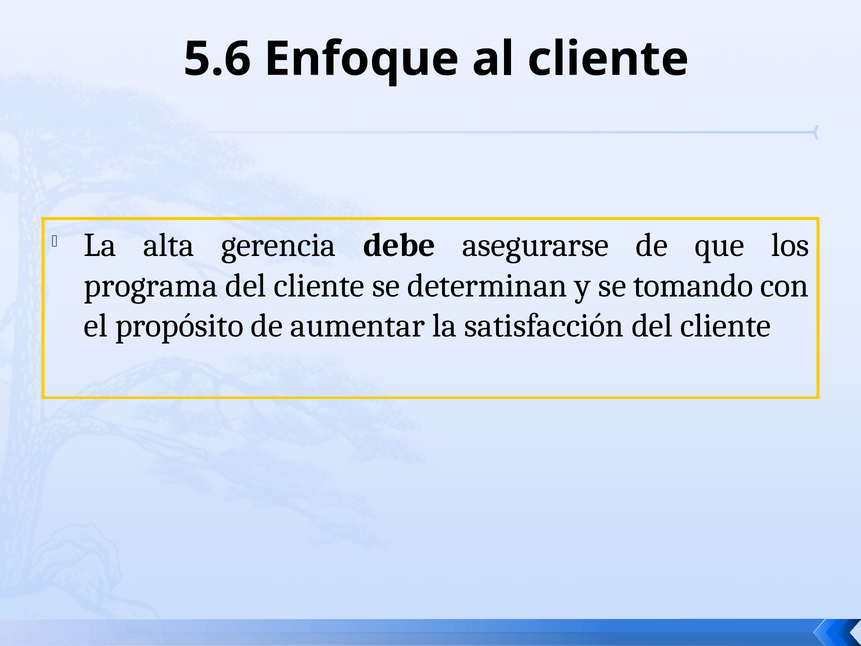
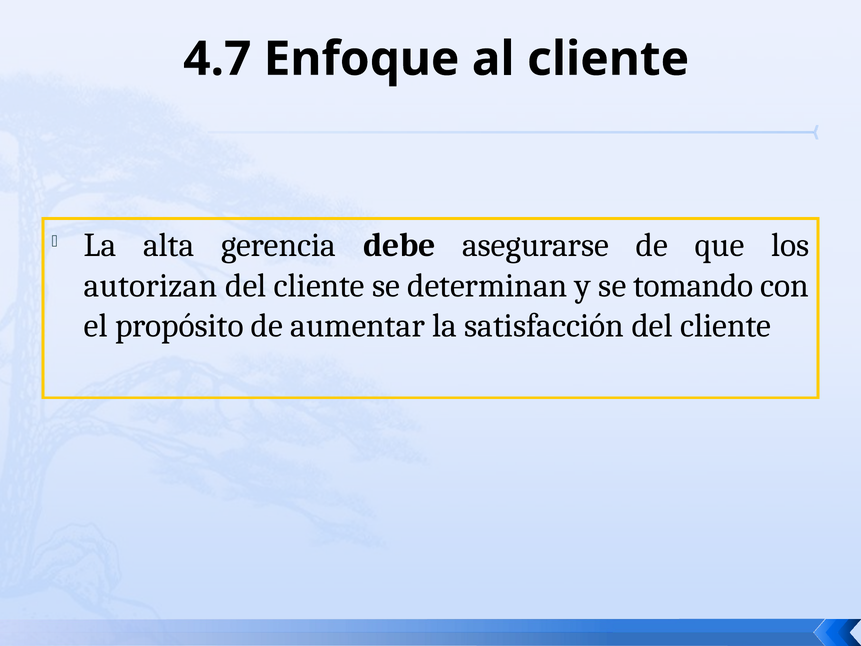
5.6: 5.6 -> 4.7
programa: programa -> autorizan
